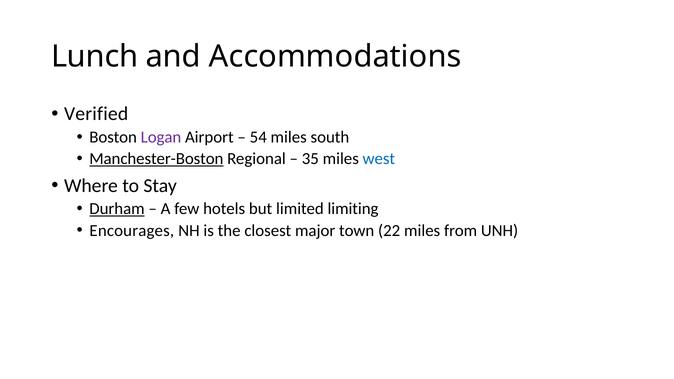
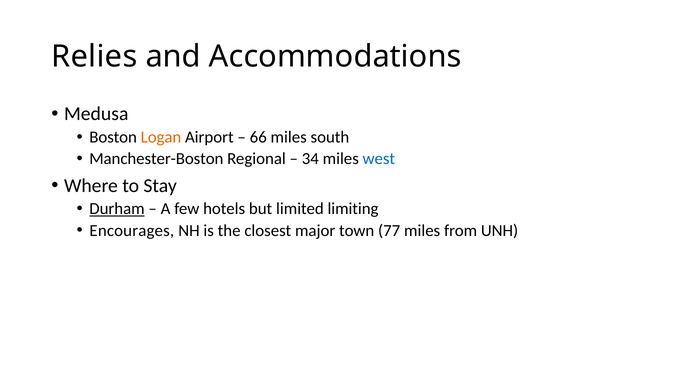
Lunch: Lunch -> Relies
Verified: Verified -> Medusa
Logan colour: purple -> orange
54: 54 -> 66
Manchester-Boston underline: present -> none
35: 35 -> 34
22: 22 -> 77
